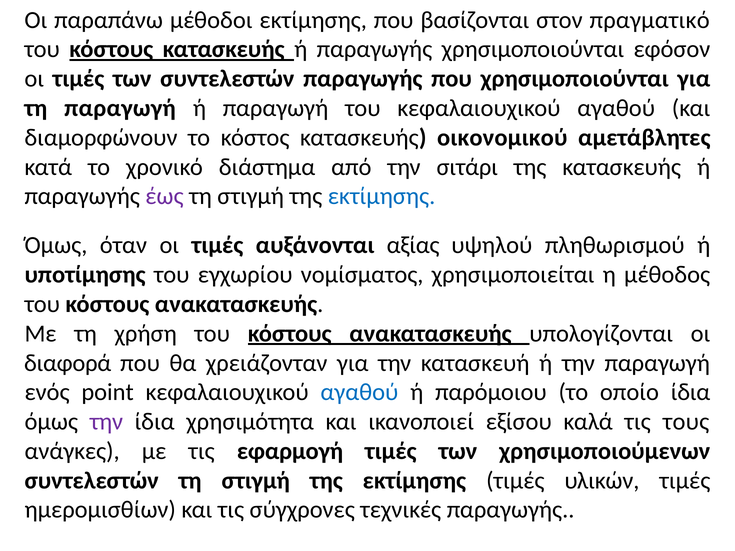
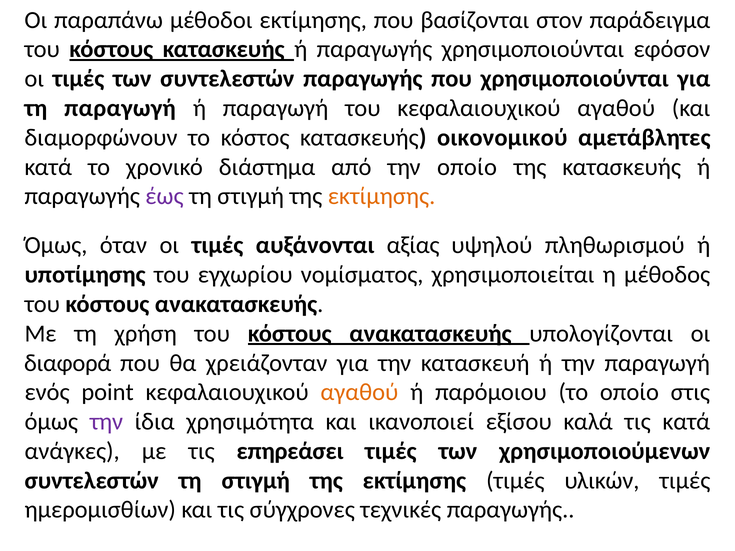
πραγματικό: πραγματικό -> παράδειγμα
την σιτάρι: σιτάρι -> οποίο
εκτίμησης at (382, 196) colour: blue -> orange
αγαθού at (359, 392) colour: blue -> orange
οποίο ίδια: ίδια -> στις
τις τους: τους -> κατά
εφαρμογή: εφαρμογή -> επηρεάσει
